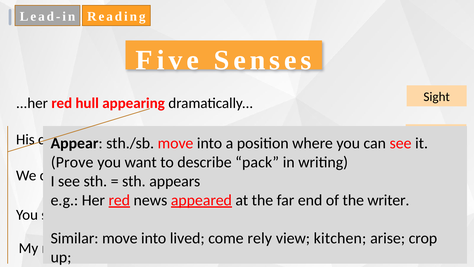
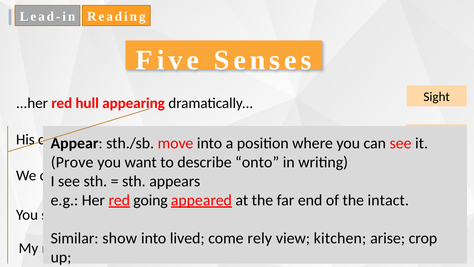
describe pack: pack -> onto
news: news -> going
writer: writer -> intact
move at (120, 238): move -> show
